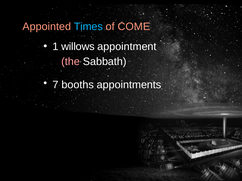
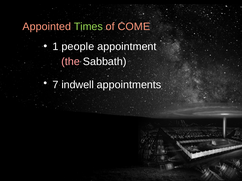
Times colour: light blue -> light green
willows: willows -> people
booths: booths -> indwell
